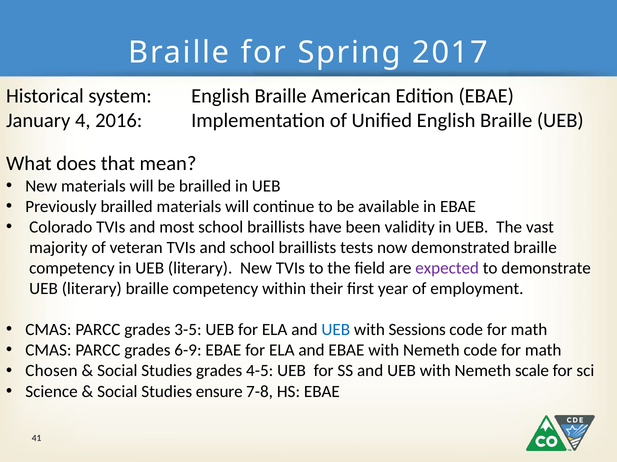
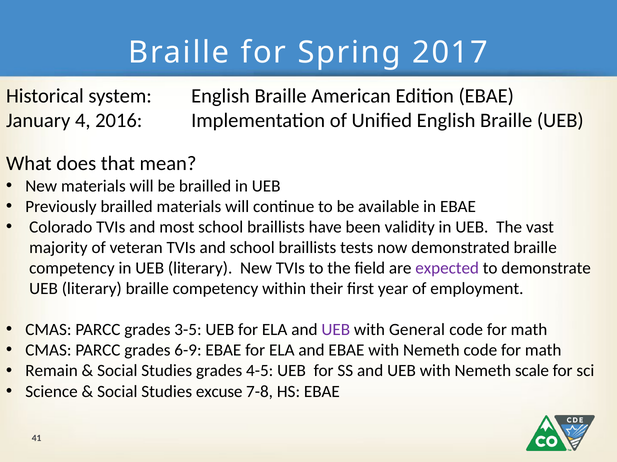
UEB at (336, 330) colour: blue -> purple
Sessions: Sessions -> General
Chosen: Chosen -> Remain
ensure: ensure -> excuse
